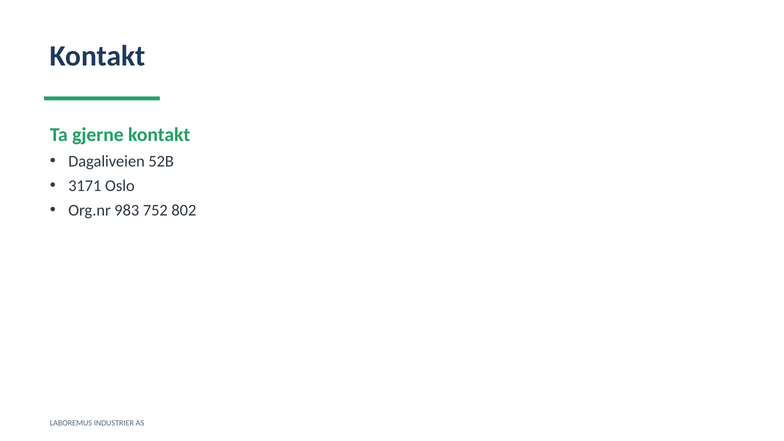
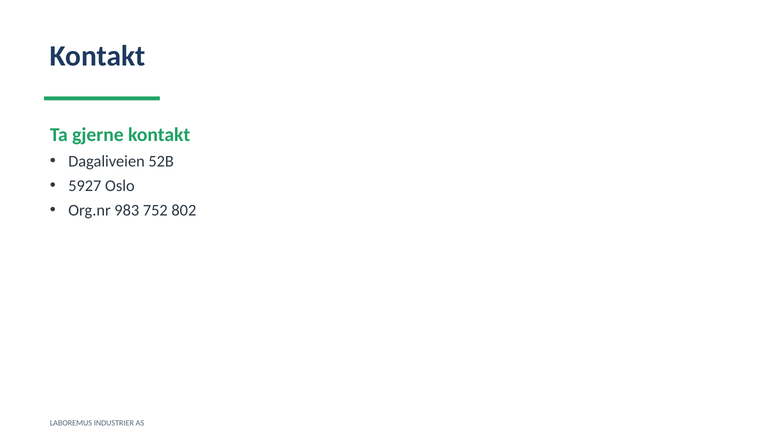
3171: 3171 -> 5927
